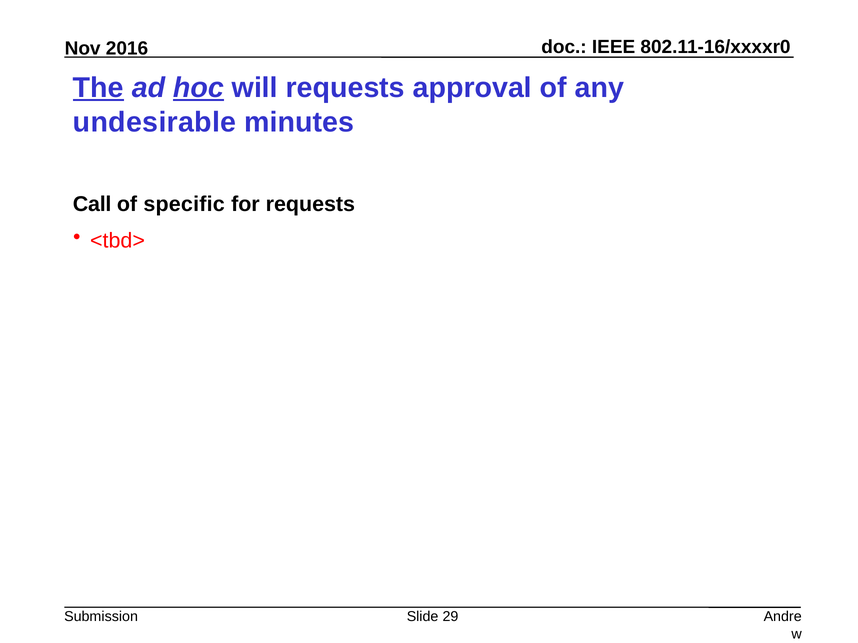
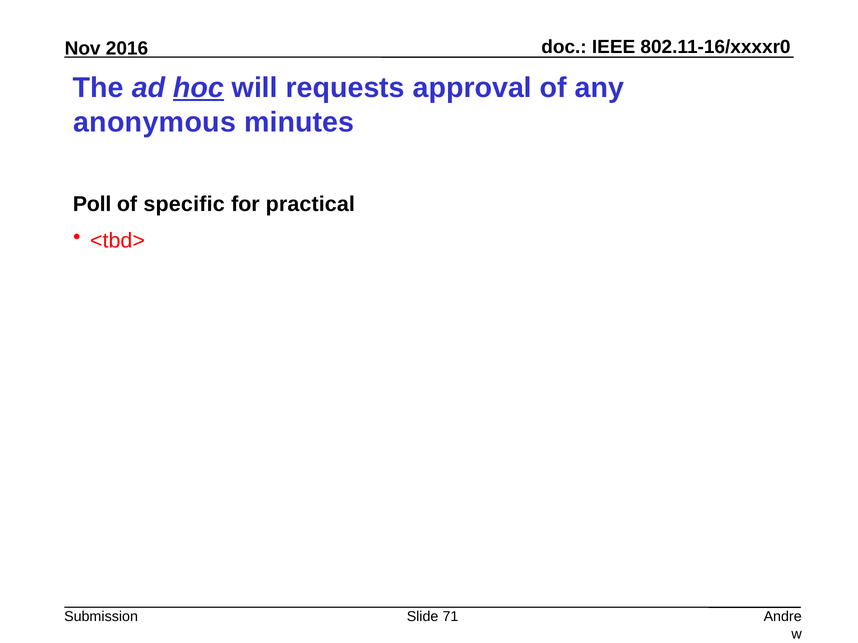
The underline: present -> none
undesirable: undesirable -> anonymous
Call: Call -> Poll
for requests: requests -> practical
29: 29 -> 71
